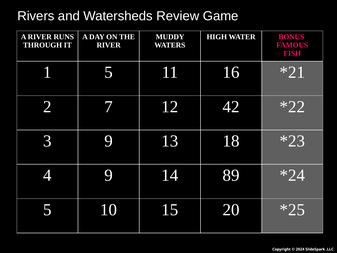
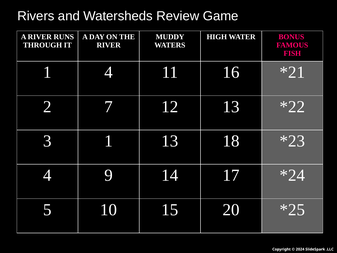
1 5: 5 -> 4
12 42: 42 -> 13
3 9: 9 -> 1
89: 89 -> 17
